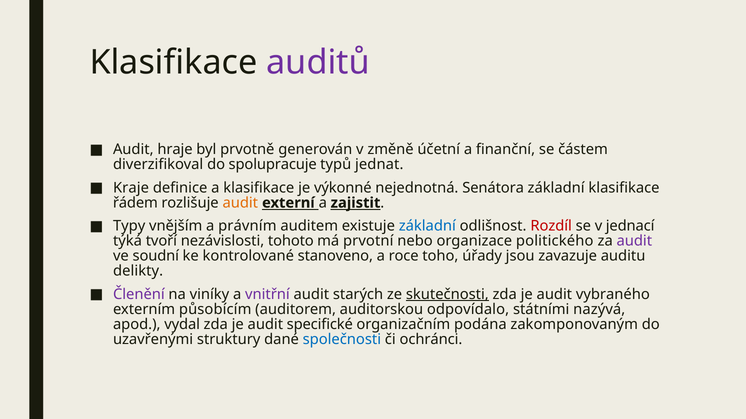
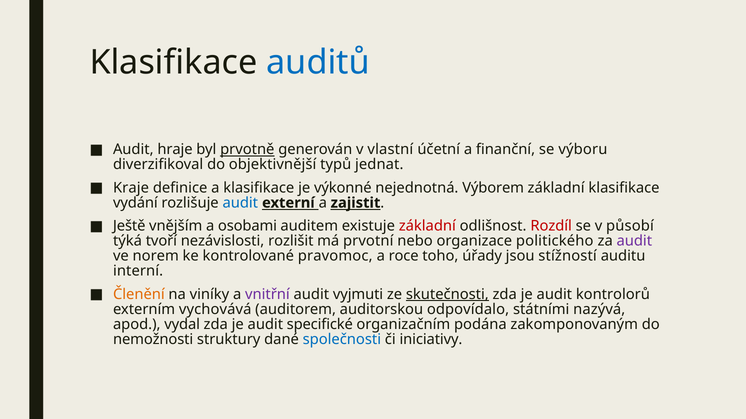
auditů colour: purple -> blue
prvotně underline: none -> present
změně: změně -> vlastní
částem: částem -> výboru
spolupracuje: spolupracuje -> objektivnější
Senátora: Senátora -> Výborem
řádem: řádem -> vydání
audit at (240, 203) colour: orange -> blue
Typy: Typy -> Ještě
právním: právním -> osobami
základní at (427, 226) colour: blue -> red
jednací: jednací -> působí
tohoto: tohoto -> rozlišit
soudní: soudní -> norem
stanoveno: stanoveno -> pravomoc
zavazuje: zavazuje -> stížností
delikty: delikty -> interní
Členění colour: purple -> orange
starých: starých -> vyjmuti
vybraného: vybraného -> kontrolorů
působícím: působícím -> vychovává
uzavřenými: uzavřenými -> nemožnosti
ochránci: ochránci -> iniciativy
